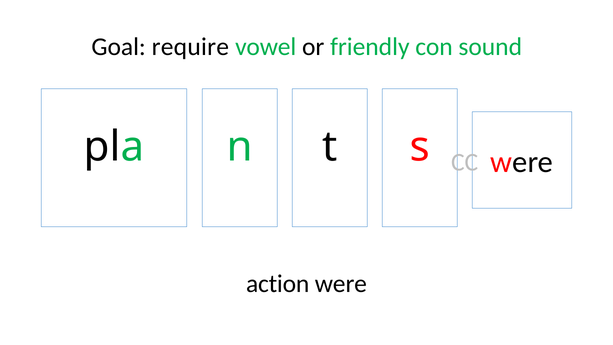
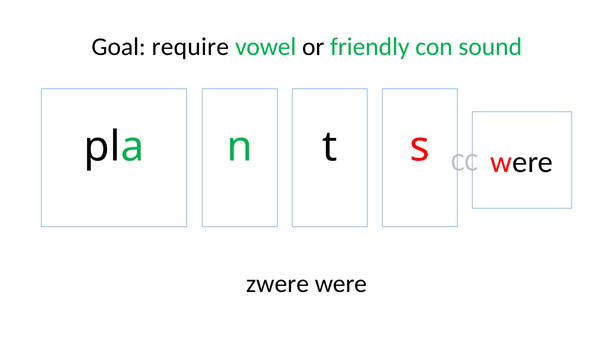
action: action -> zwere
